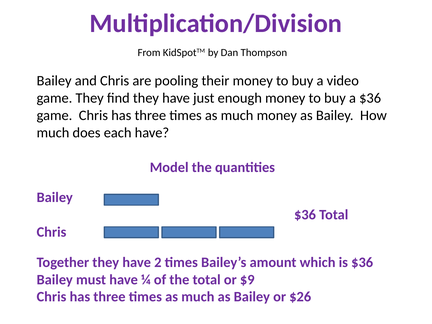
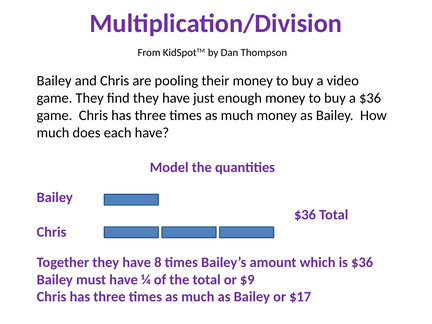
2: 2 -> 8
$26: $26 -> $17
